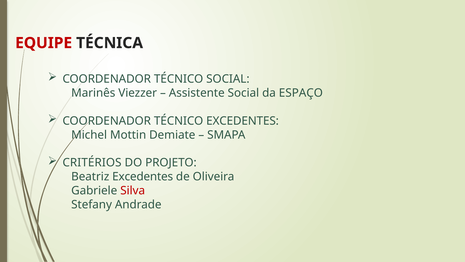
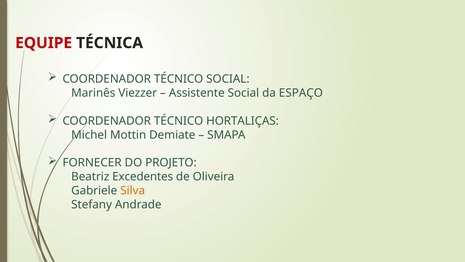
TÉCNICO EXCEDENTES: EXCEDENTES -> HORTALIÇAS
CRITÉRIOS: CRITÉRIOS -> FORNECER
Silva colour: red -> orange
